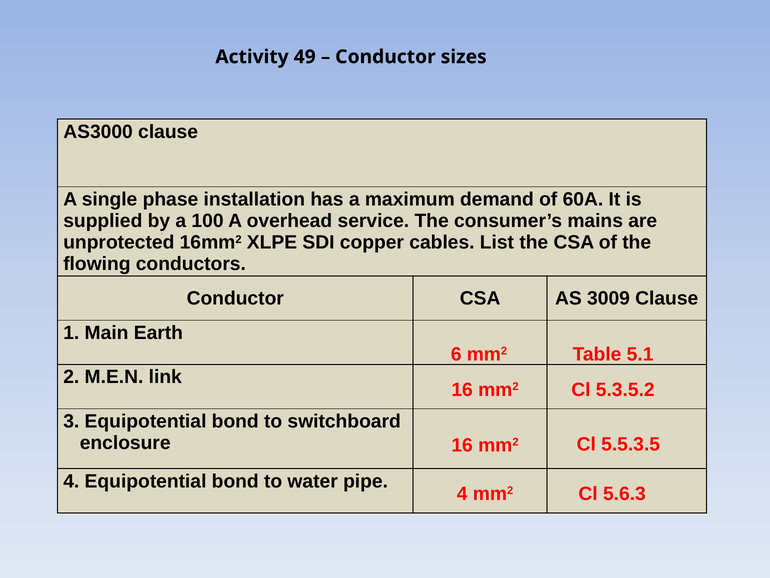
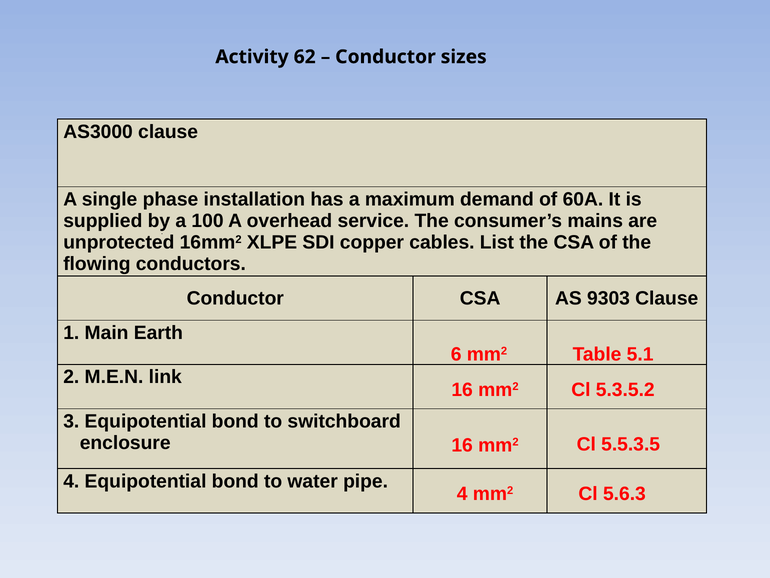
49: 49 -> 62
3009: 3009 -> 9303
